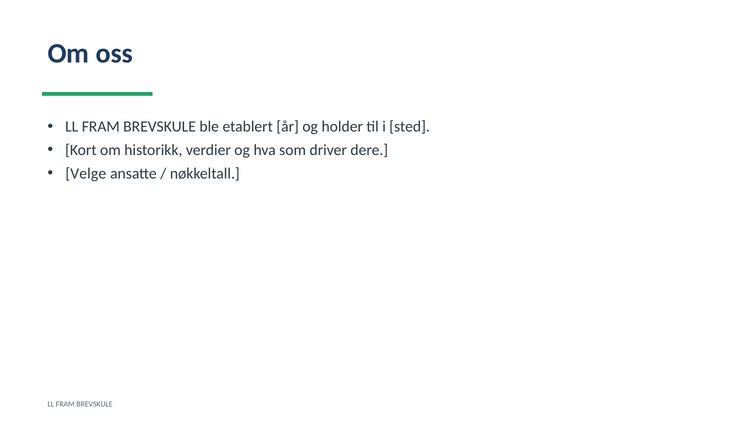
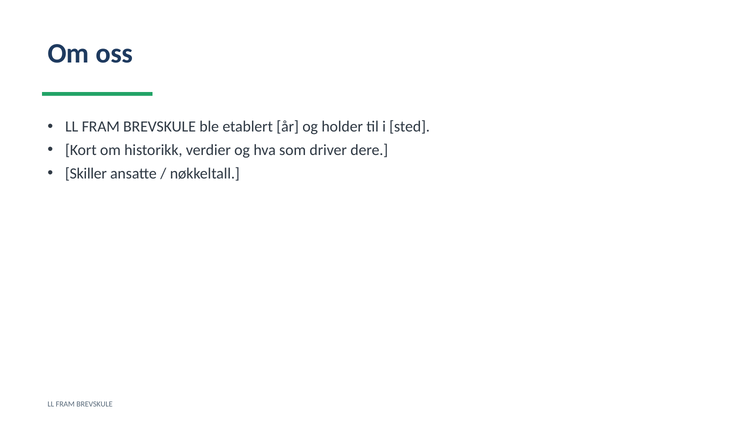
Velge: Velge -> Skiller
